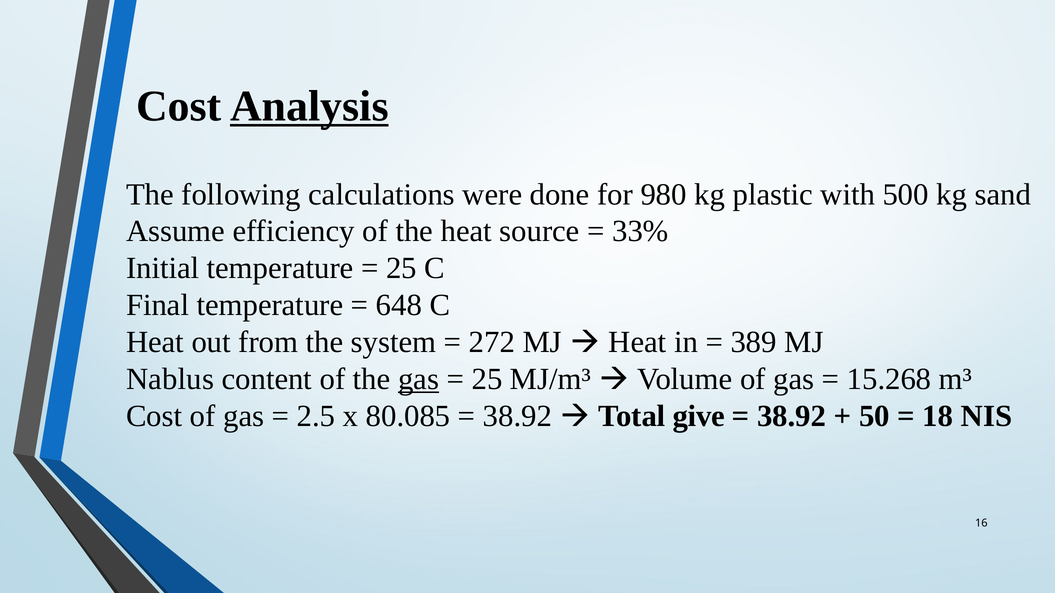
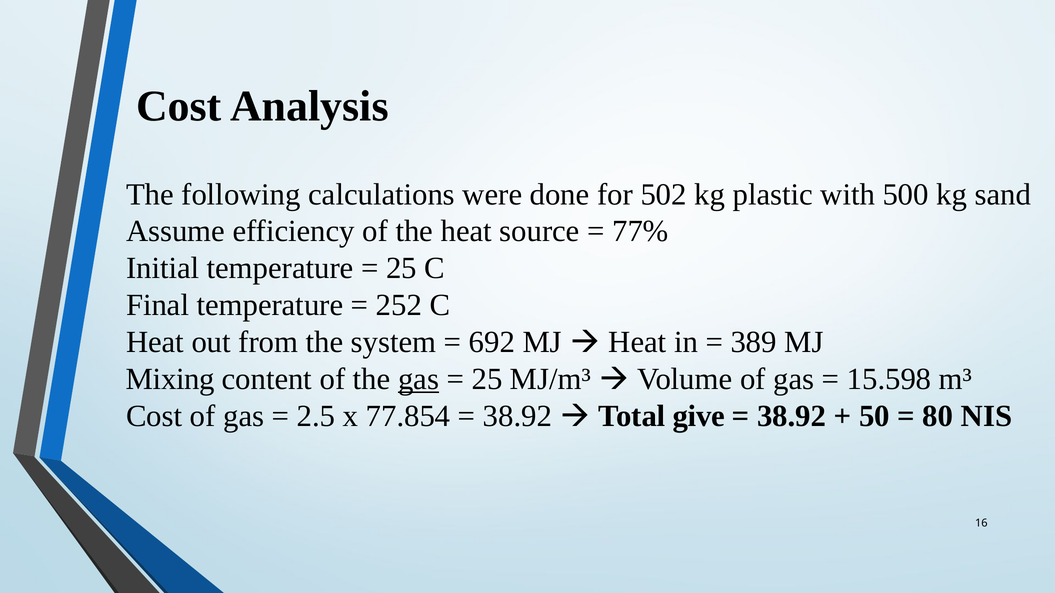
Analysis underline: present -> none
980: 980 -> 502
33%: 33% -> 77%
648: 648 -> 252
272: 272 -> 692
Nablus: Nablus -> Mixing
15.268: 15.268 -> 15.598
80.085: 80.085 -> 77.854
18: 18 -> 80
